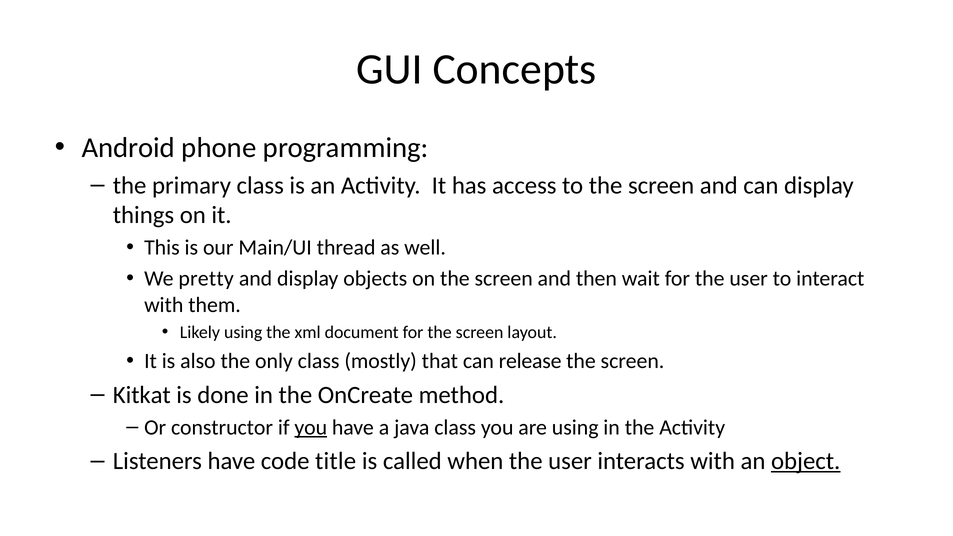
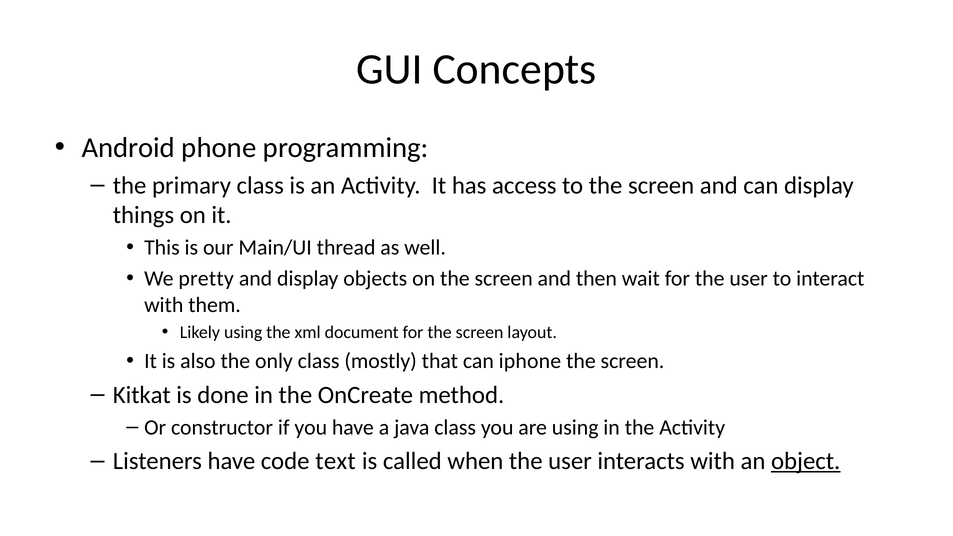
release: release -> iphone
you at (311, 428) underline: present -> none
title: title -> text
